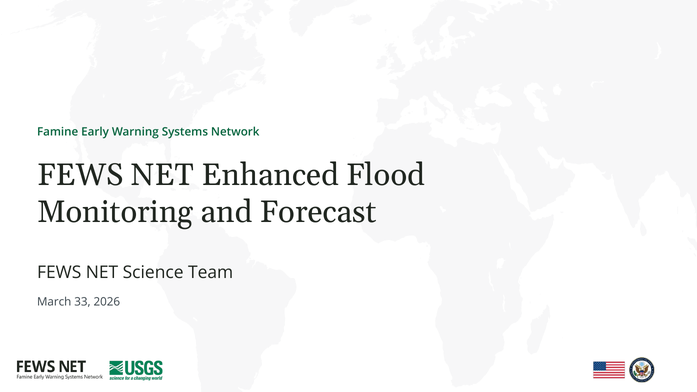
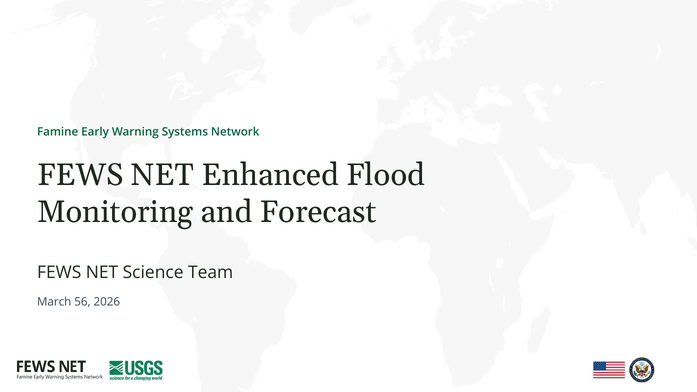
33: 33 -> 56
